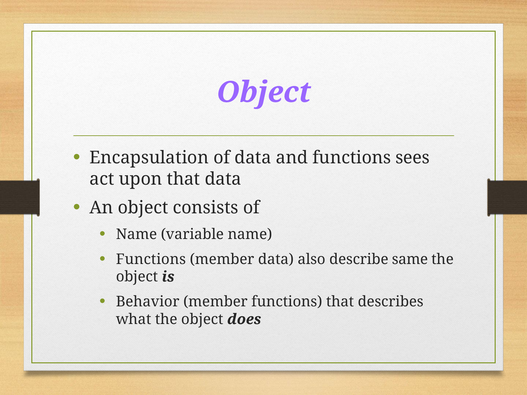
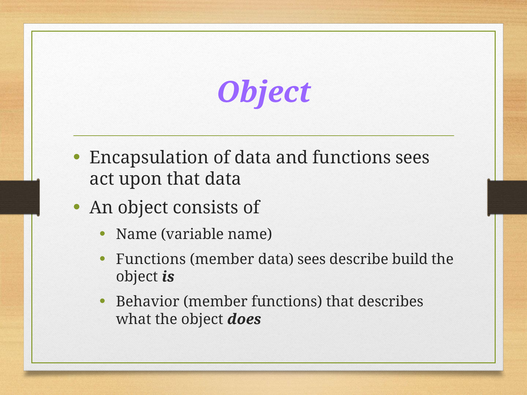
data also: also -> sees
same: same -> build
